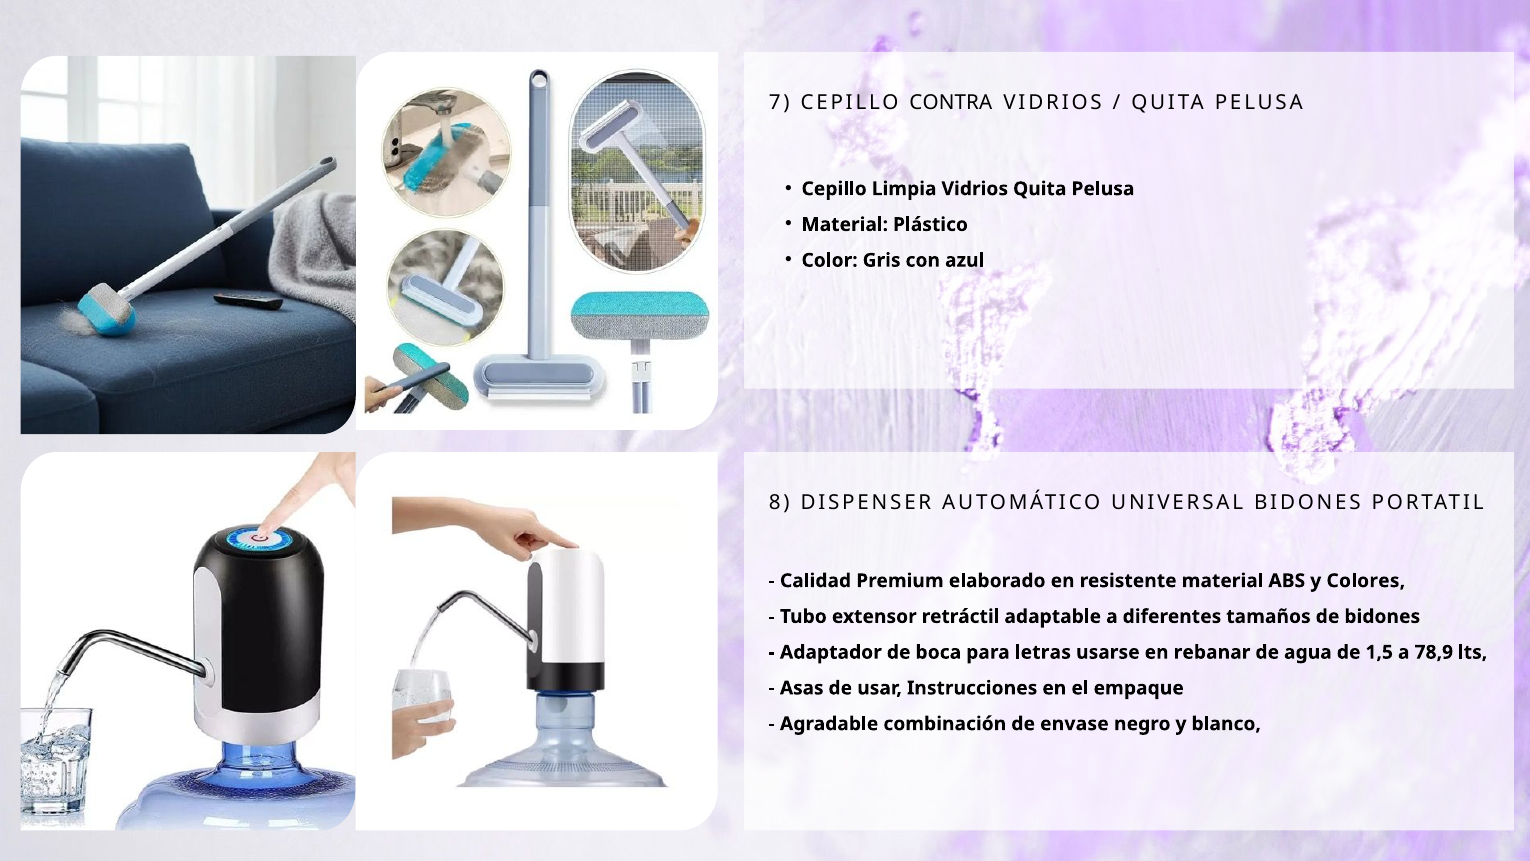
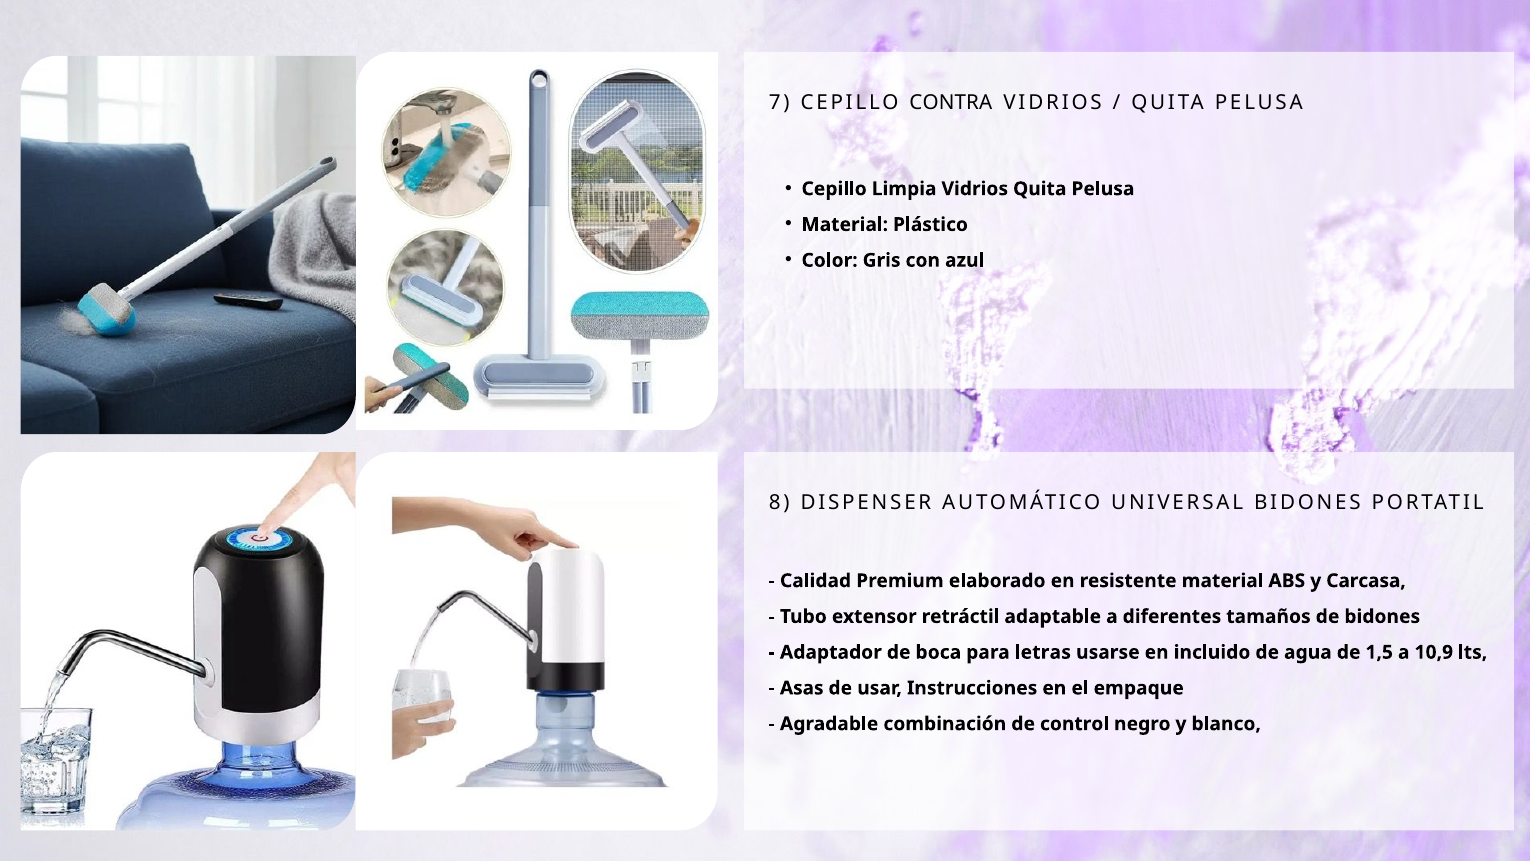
Colores: Colores -> Carcasa
rebanar: rebanar -> incluido
78,9: 78,9 -> 10,9
envase: envase -> control
